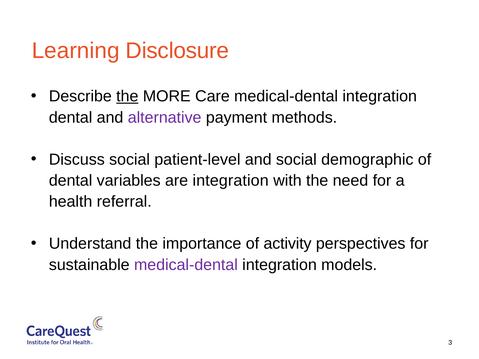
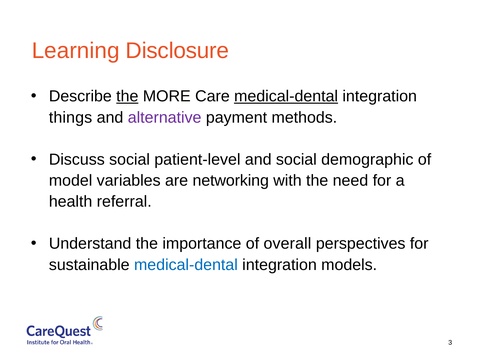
medical-dental at (286, 96) underline: none -> present
dental at (71, 117): dental -> things
dental at (71, 181): dental -> model
are integration: integration -> networking
activity: activity -> overall
medical-dental at (186, 265) colour: purple -> blue
